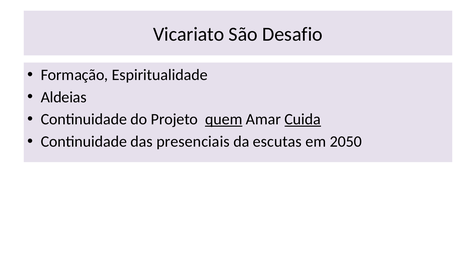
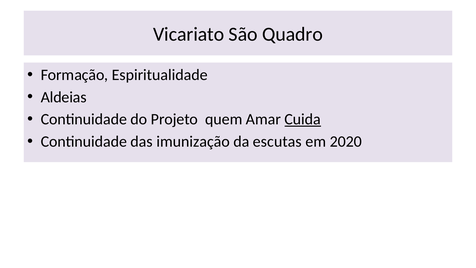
Desafio: Desafio -> Quadro
quem underline: present -> none
presenciais: presenciais -> imunização
2050: 2050 -> 2020
